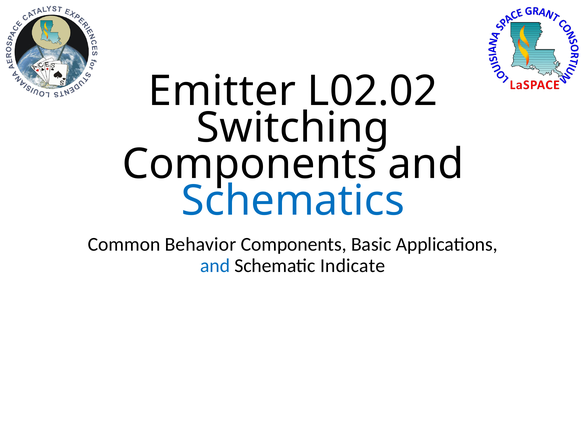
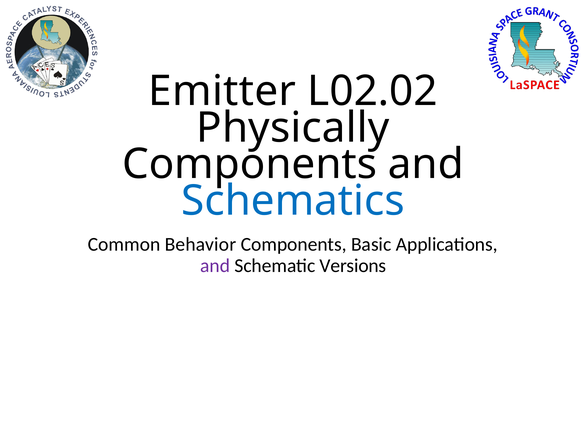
Switching: Switching -> Physically
and at (215, 265) colour: blue -> purple
Indicate: Indicate -> Versions
